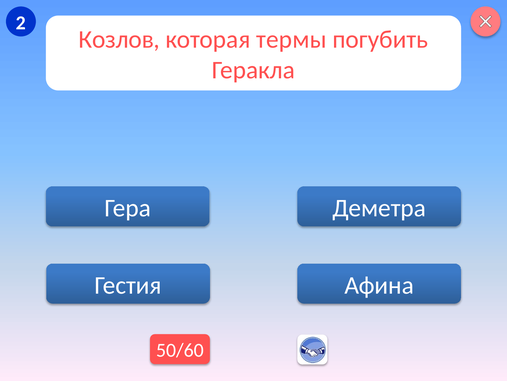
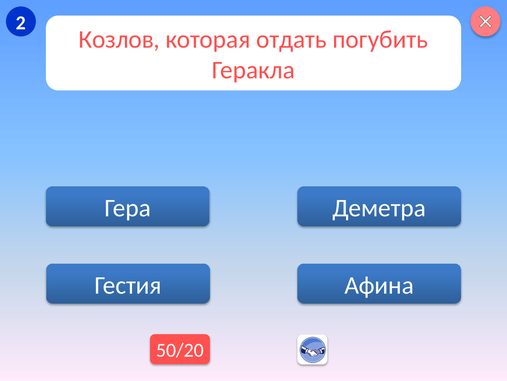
термы: термы -> отдать
50/60: 50/60 -> 50/20
